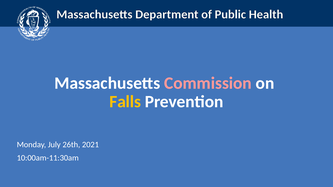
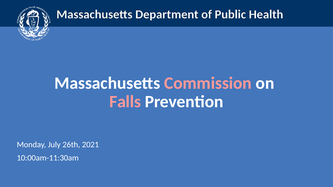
Falls colour: yellow -> pink
